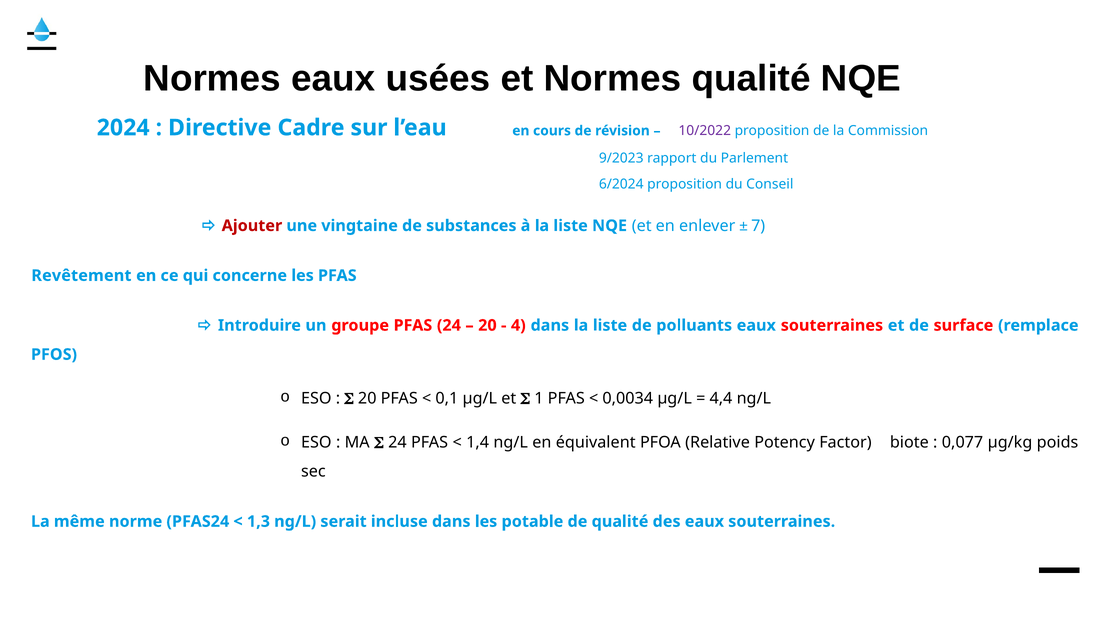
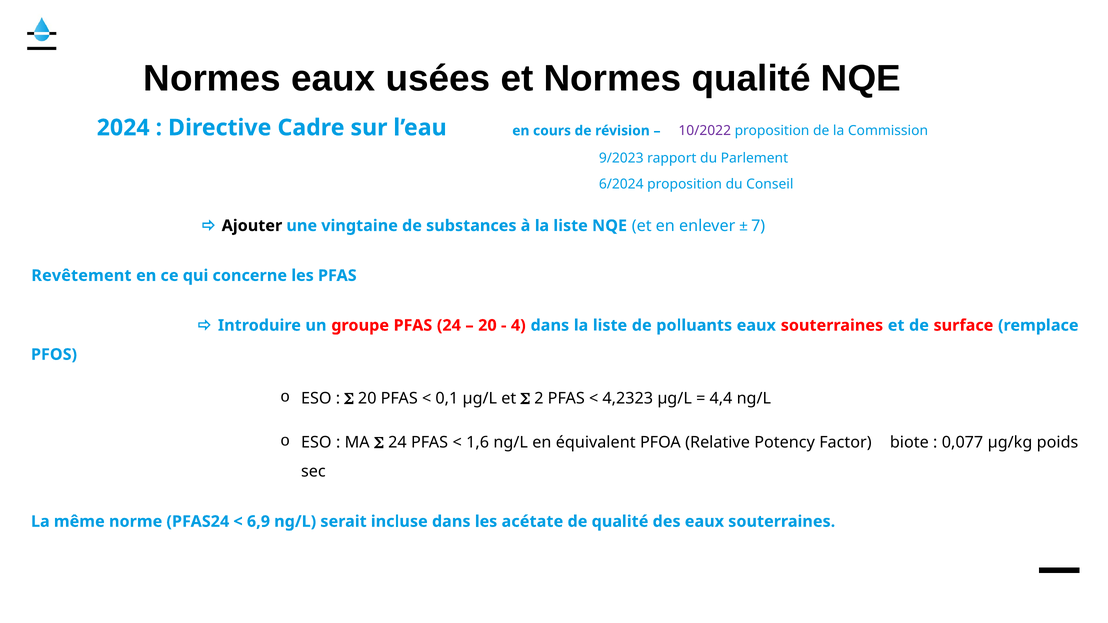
Ajouter colour: red -> black
1: 1 -> 2
0,0034: 0,0034 -> 4,2323
1,4: 1,4 -> 1,6
1,3: 1,3 -> 6,9
potable: potable -> acétate
